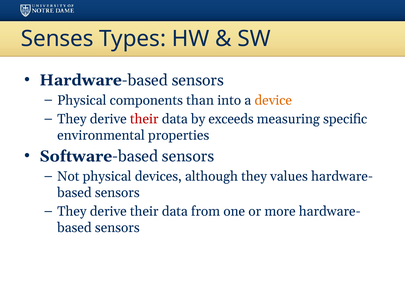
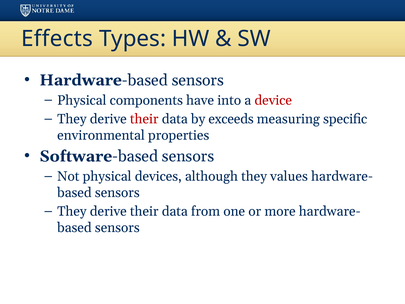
Senses: Senses -> Effects
than: than -> have
device colour: orange -> red
